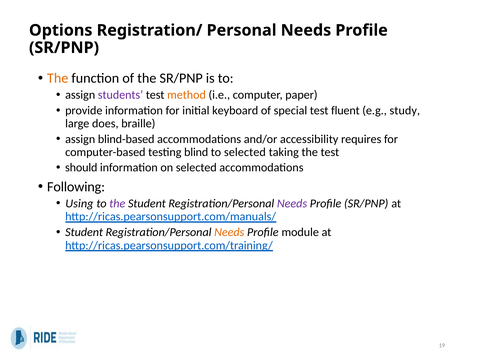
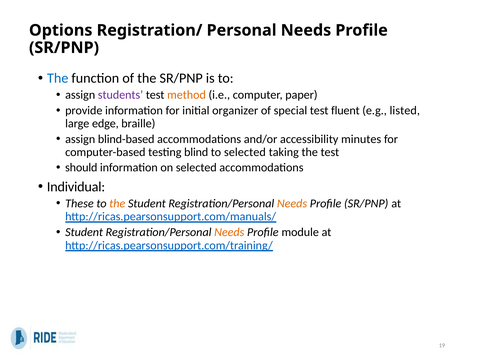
The at (58, 78) colour: orange -> blue
keyboard: keyboard -> organizer
study: study -> listed
does: does -> edge
requires: requires -> minutes
Following: Following -> Individual
Using: Using -> These
the at (117, 204) colour: purple -> orange
Needs at (292, 204) colour: purple -> orange
